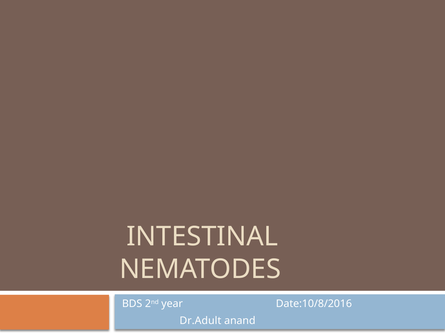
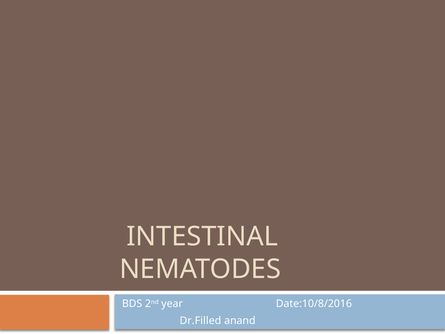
Dr.Adult: Dr.Adult -> Dr.Filled
